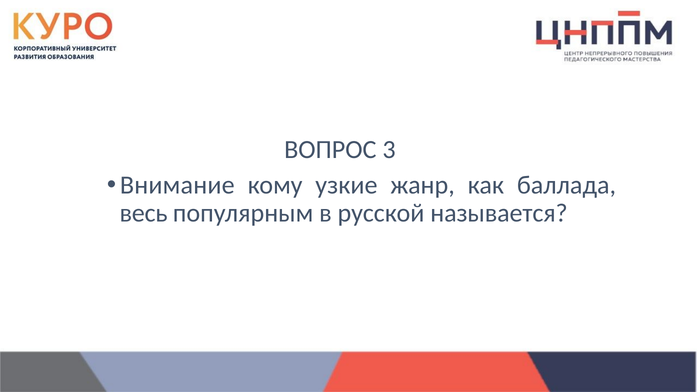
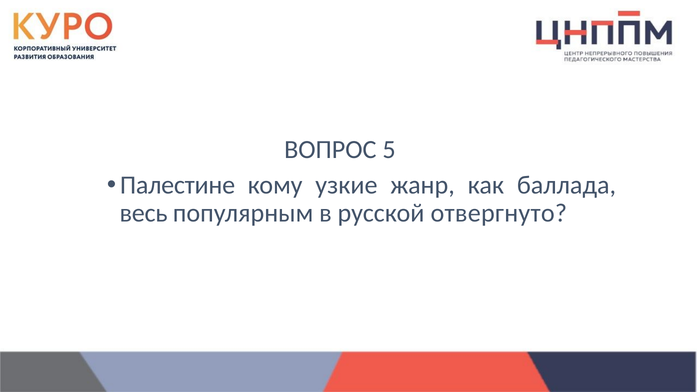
3: 3 -> 5
Внимание: Внимание -> Палестине
называется: называется -> отвергнуто
